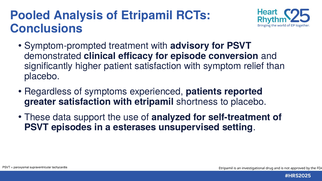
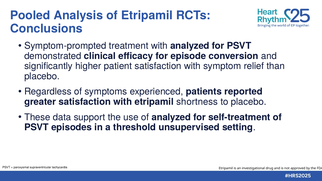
with advisory: advisory -> analyzed
esterases: esterases -> threshold
